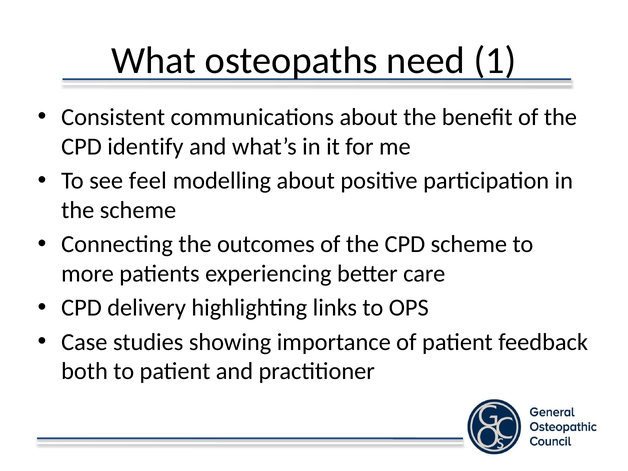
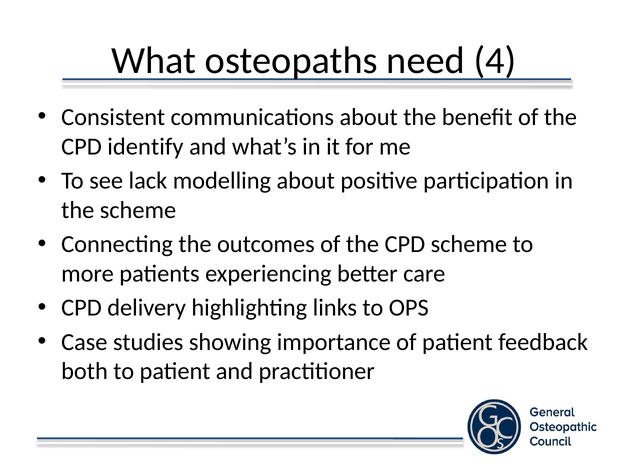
1: 1 -> 4
feel: feel -> lack
